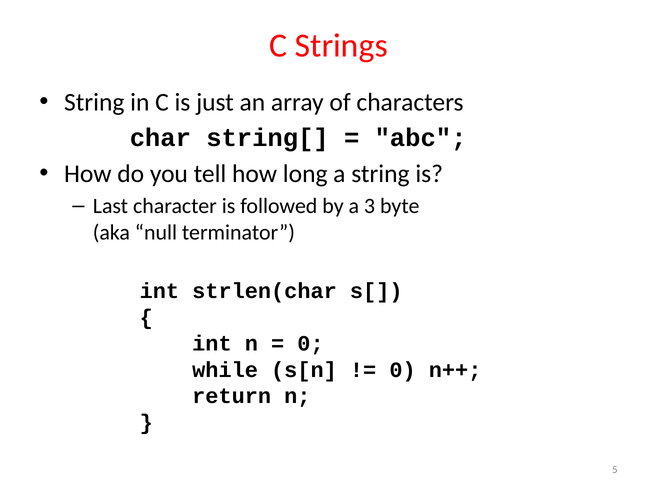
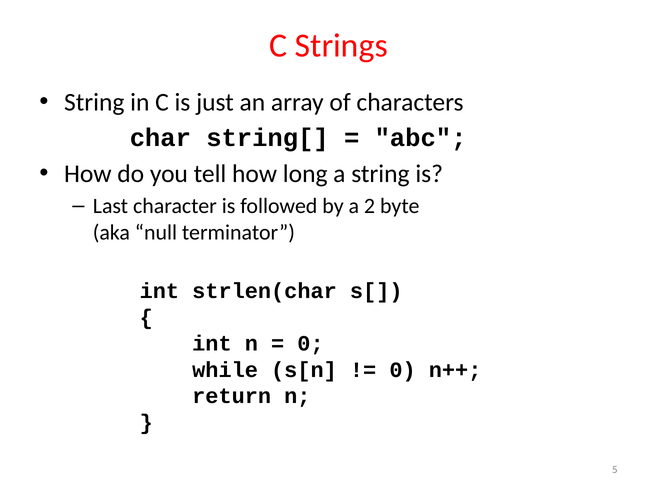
3: 3 -> 2
